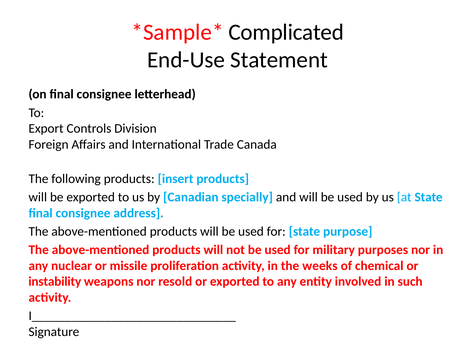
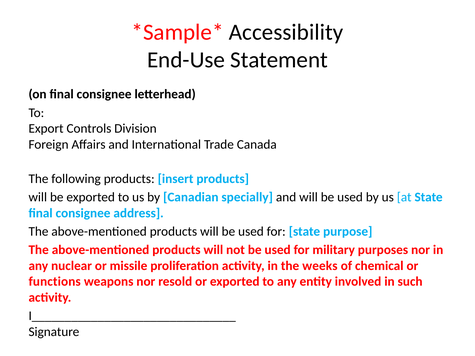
Complicated: Complicated -> Accessibility
instability: instability -> functions
